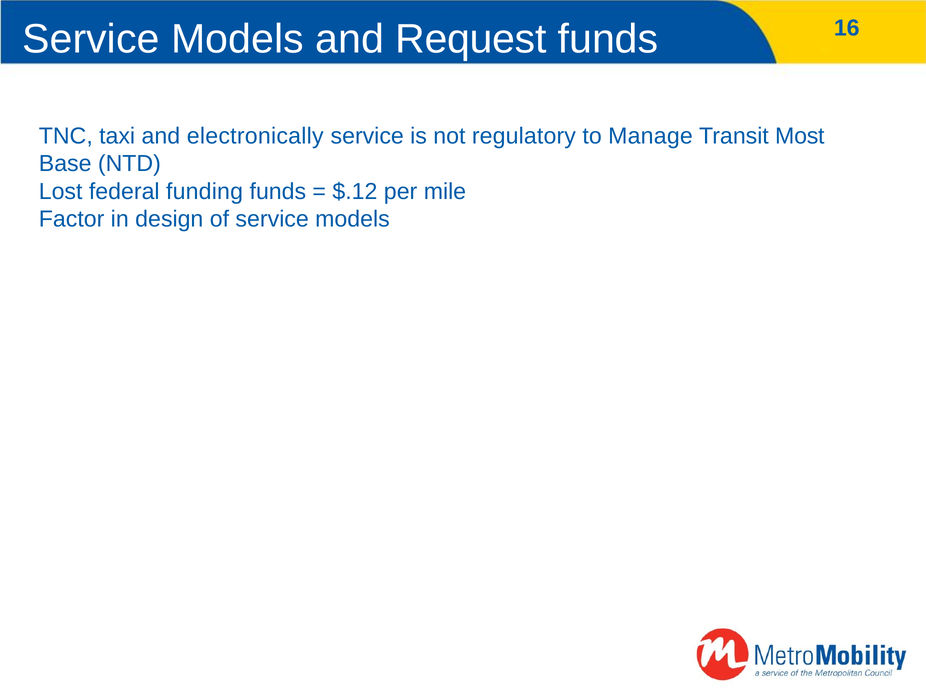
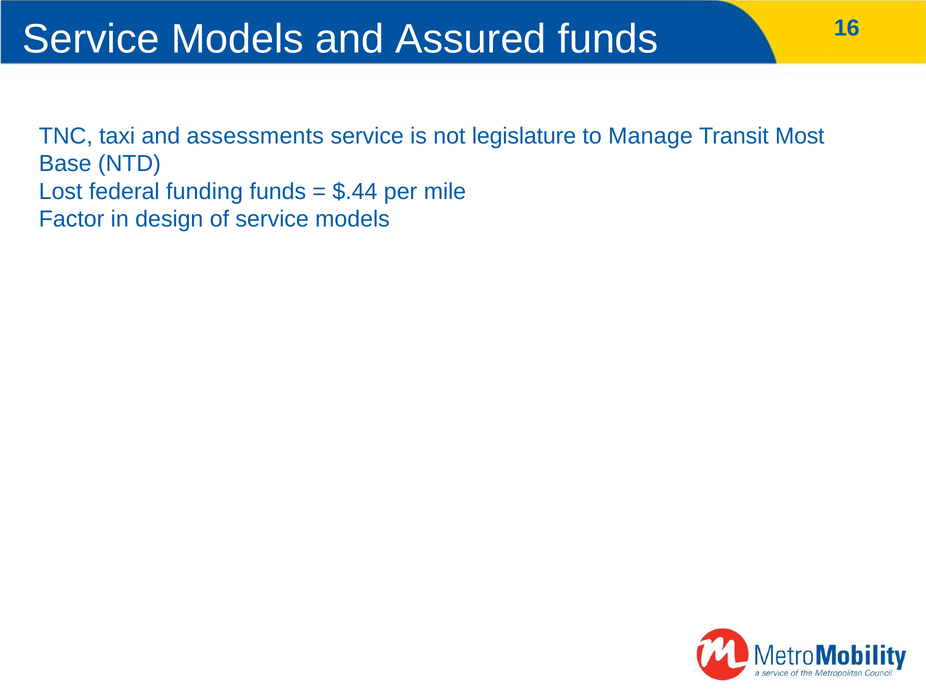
Request: Request -> Assured
electronically: electronically -> assessments
regulatory: regulatory -> legislature
$.12: $.12 -> $.44
